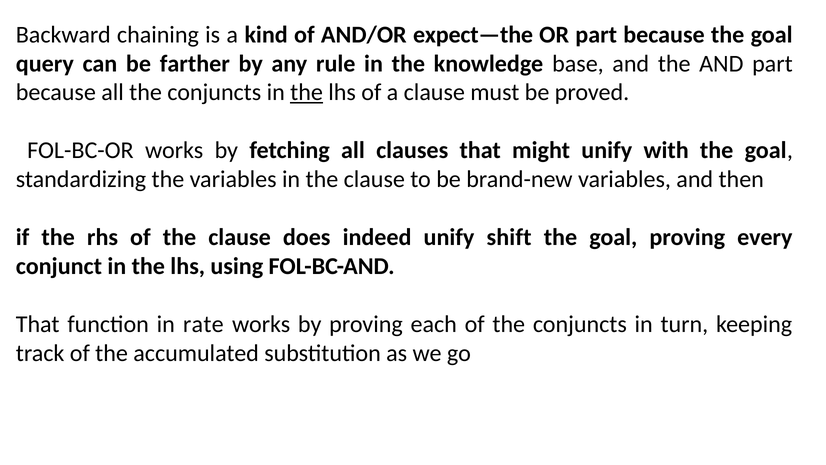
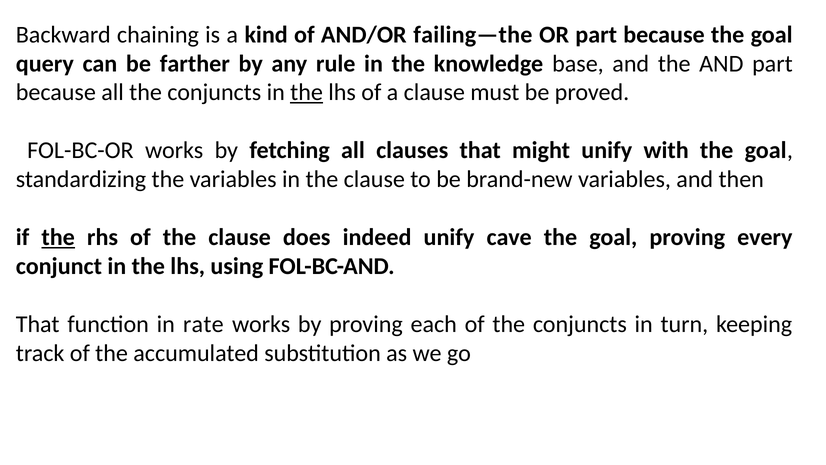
expect—the: expect—the -> failing—the
the at (58, 237) underline: none -> present
shift: shift -> cave
